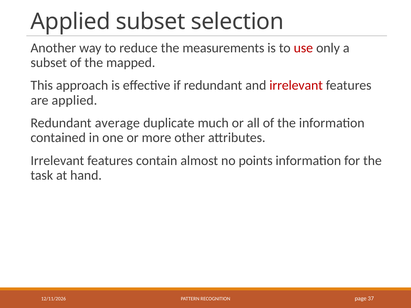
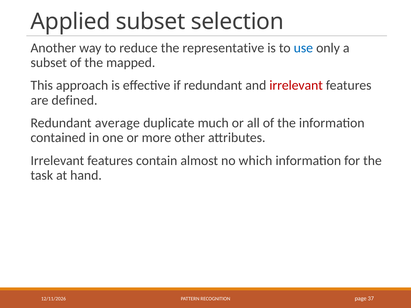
measurements: measurements -> representative
use colour: red -> blue
are applied: applied -> defined
points: points -> which
